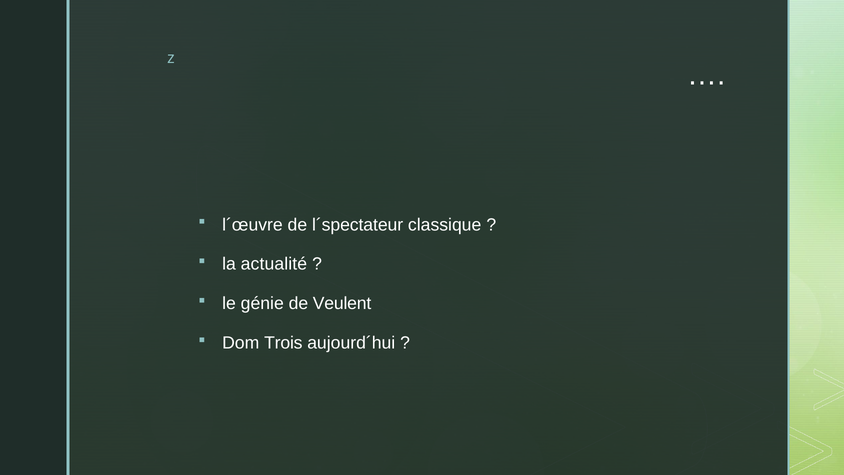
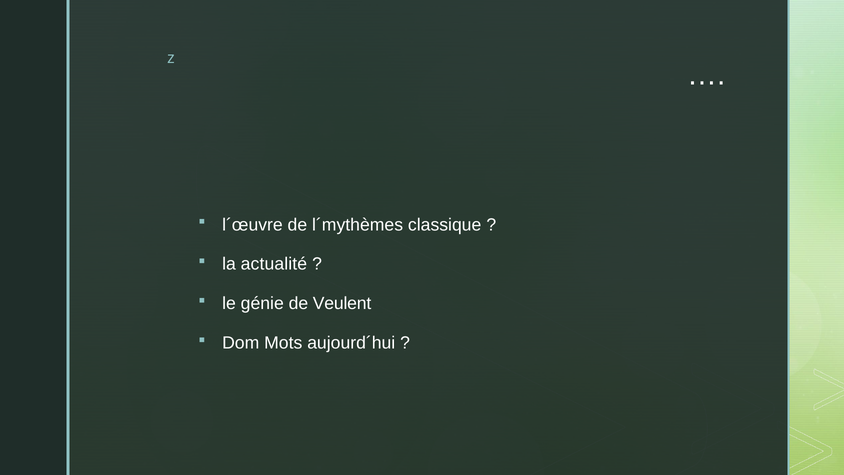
l´spectateur: l´spectateur -> l´mythèmes
Trois: Trois -> Mots
